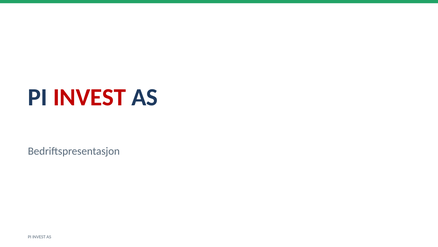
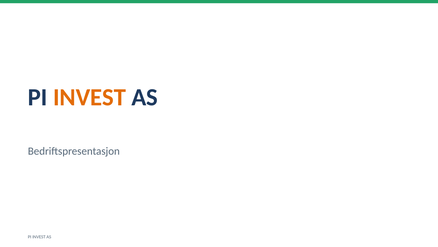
INVEST at (89, 97) colour: red -> orange
